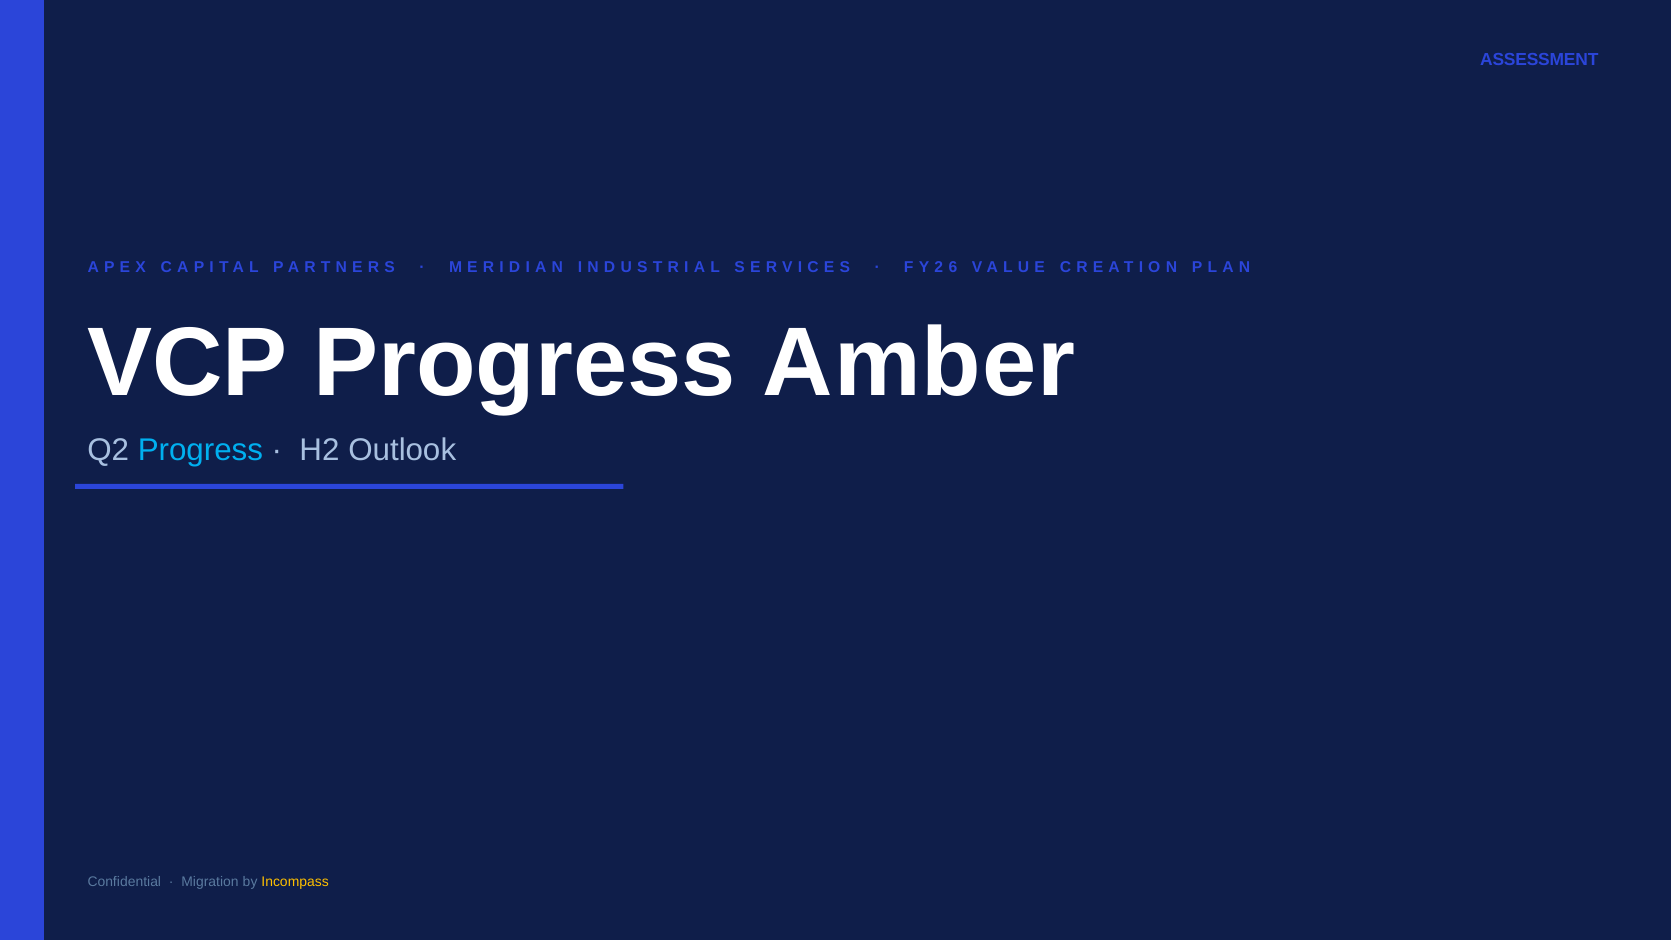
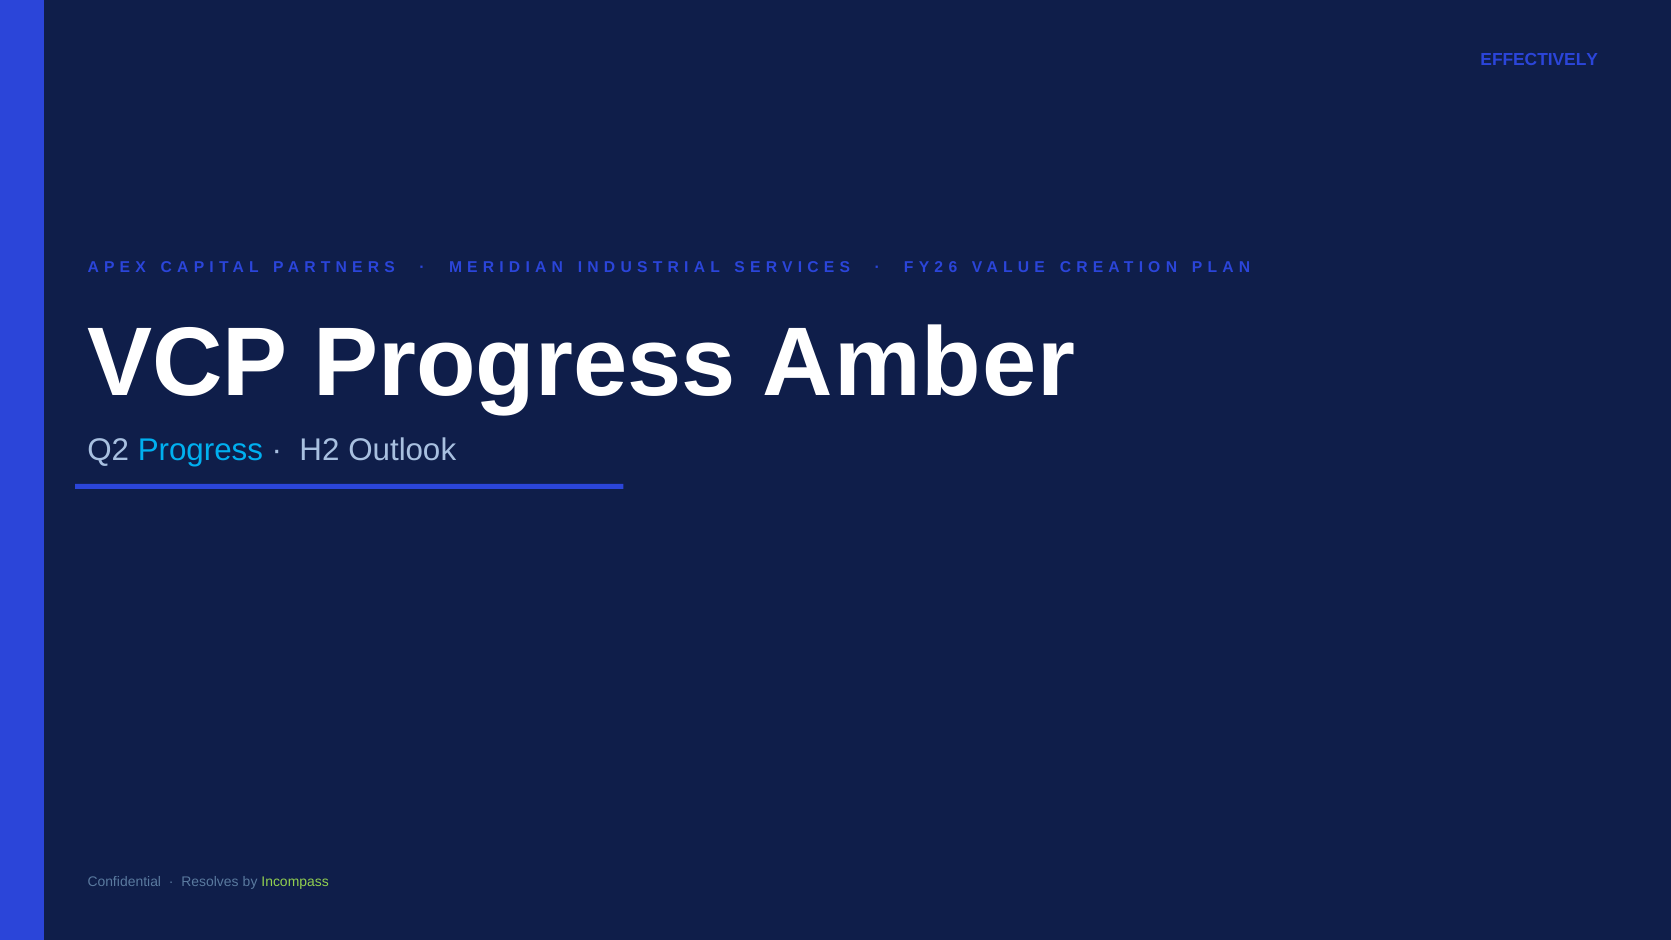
ASSESSMENT: ASSESSMENT -> EFFECTIVELY
Migration: Migration -> Resolves
Incompass colour: yellow -> light green
